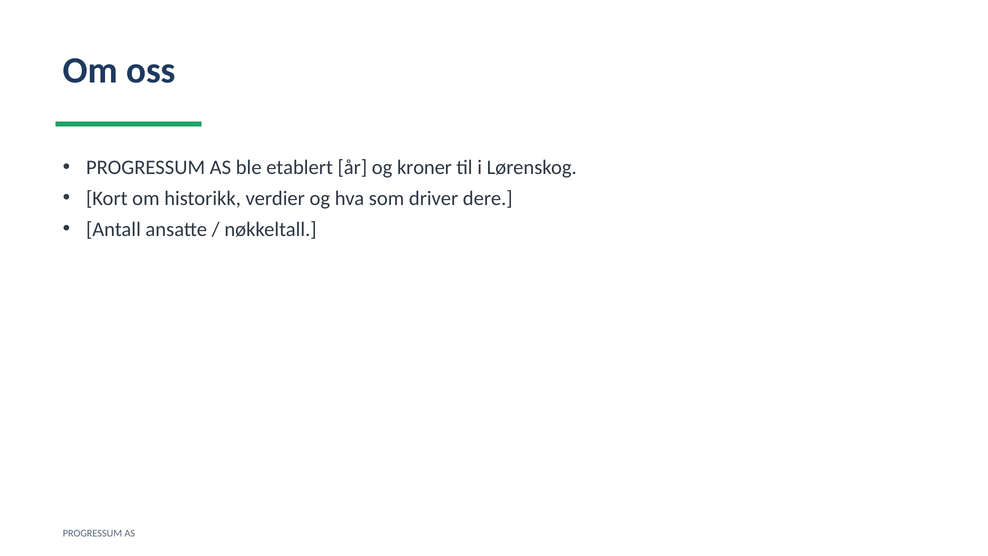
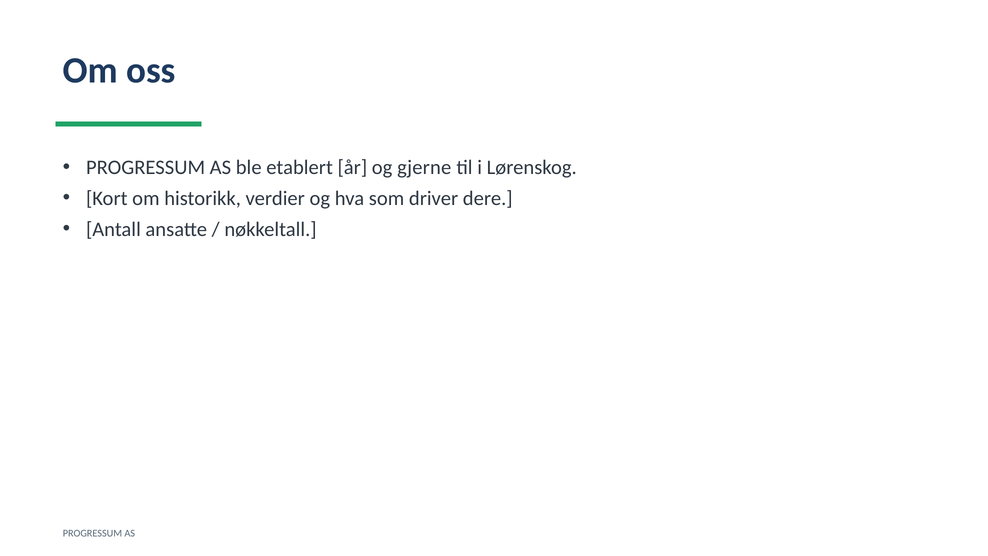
kroner: kroner -> gjerne
